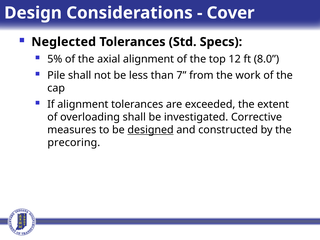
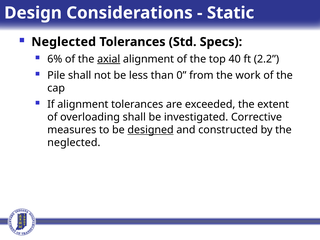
Cover: Cover -> Static
5%: 5% -> 6%
axial underline: none -> present
12: 12 -> 40
8.0: 8.0 -> 2.2
7: 7 -> 0
precoring at (74, 143): precoring -> neglected
